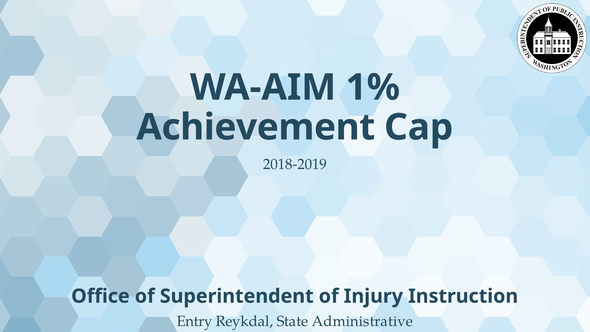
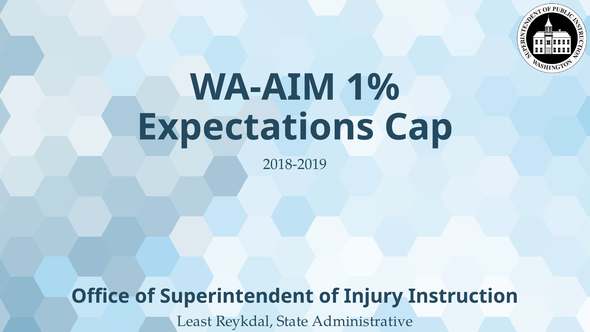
Achievement: Achievement -> Expectations
Entry: Entry -> Least
